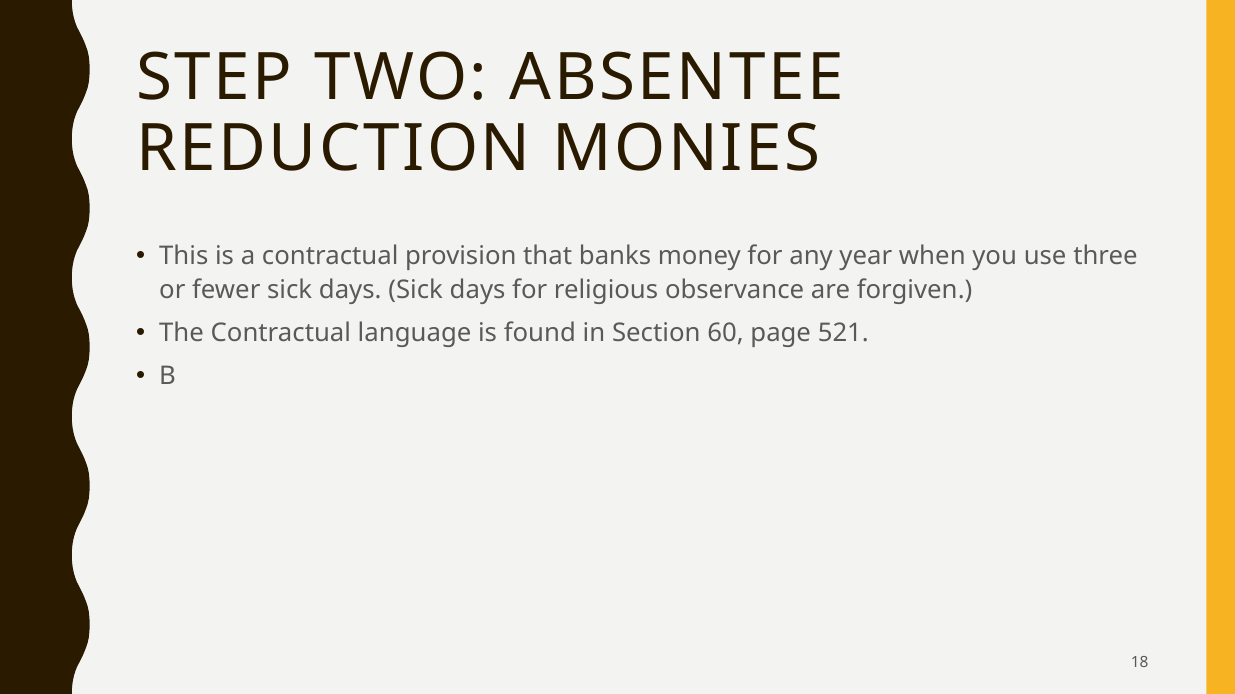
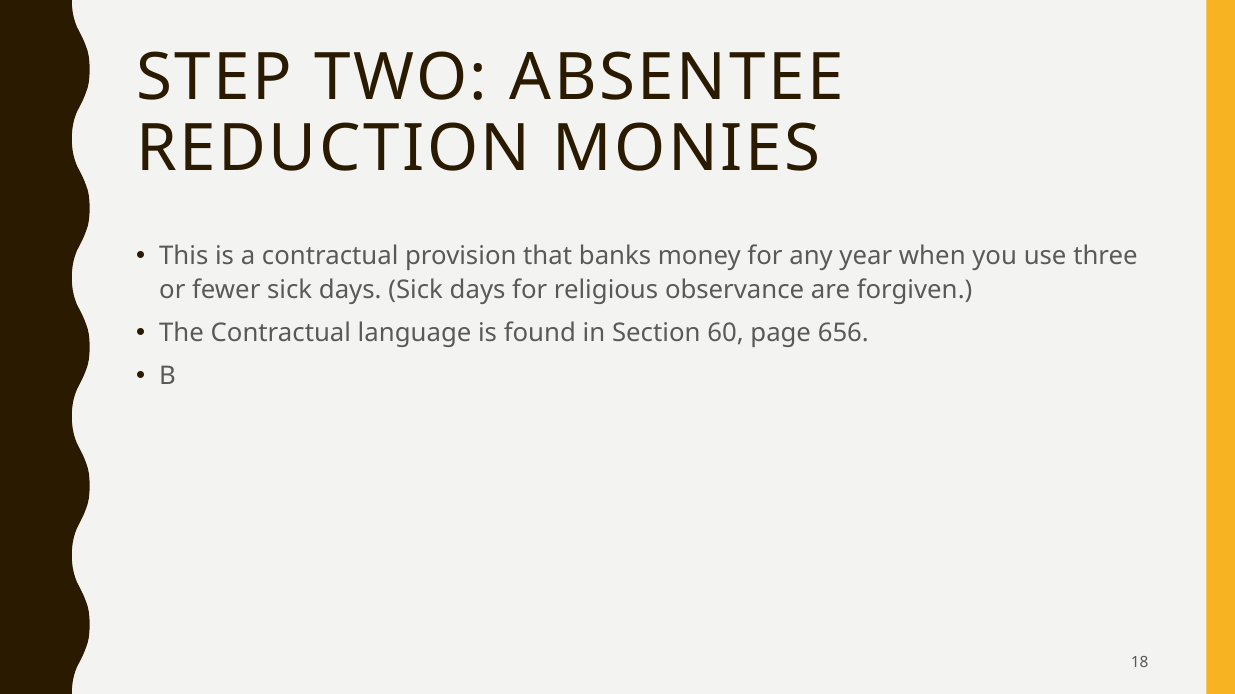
521: 521 -> 656
